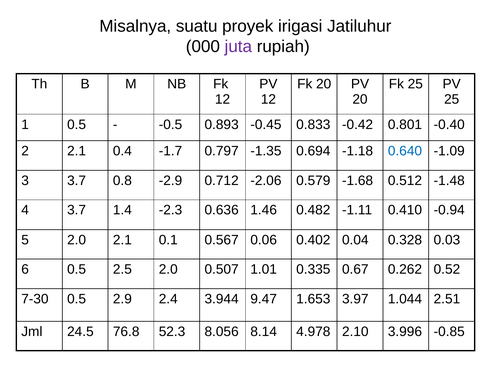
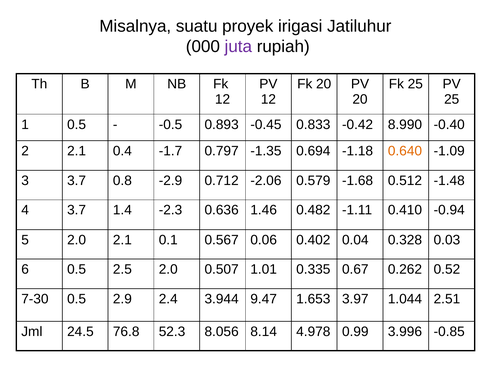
0.801: 0.801 -> 8.990
0.640 colour: blue -> orange
2.10: 2.10 -> 0.99
